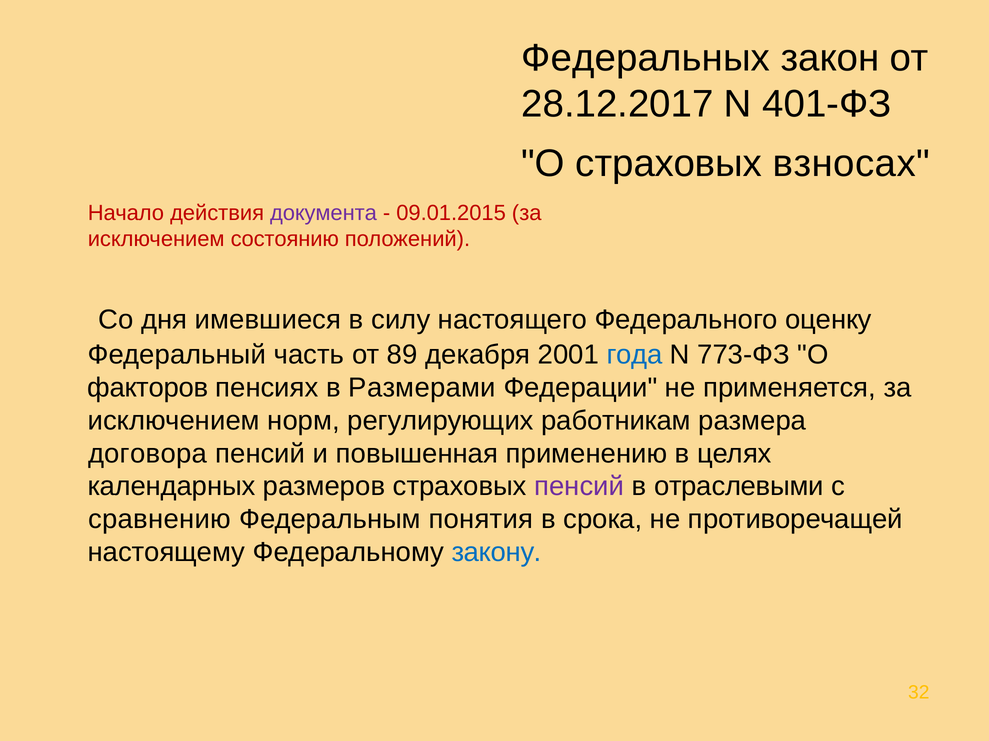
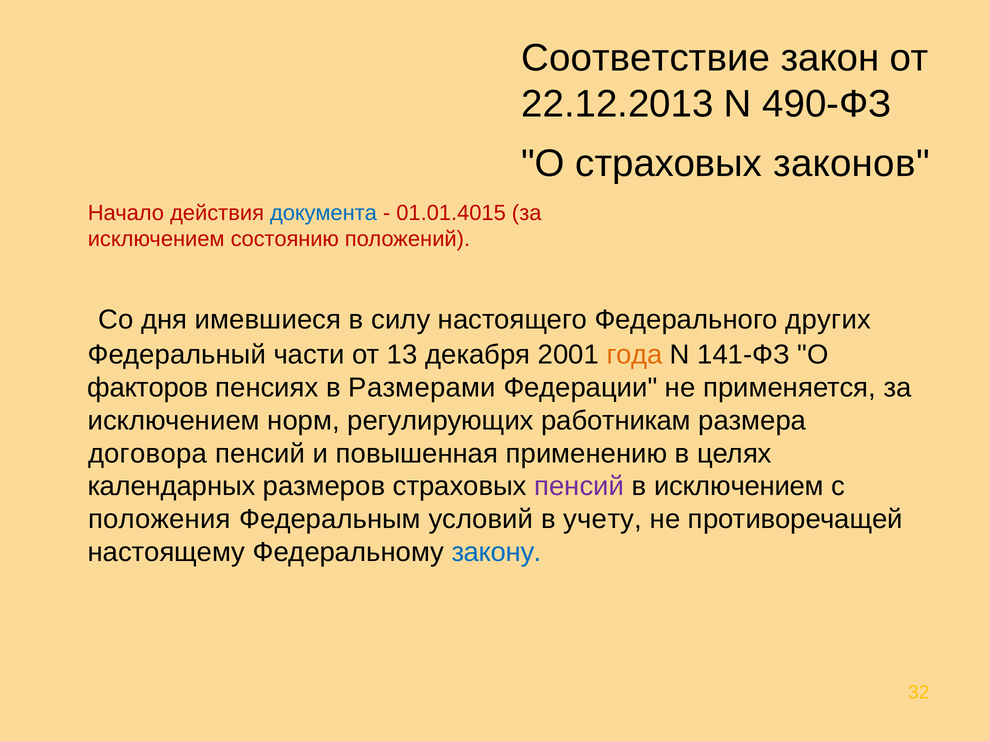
Федеральных: Федеральных -> Соответствие
28.12.2017: 28.12.2017 -> 22.12.2013
401-ФЗ: 401-ФЗ -> 490-ФЗ
взносах: взносах -> законов
документа colour: purple -> blue
09.01.2015: 09.01.2015 -> 01.01.4015
оценку: оценку -> других
часть: часть -> части
89: 89 -> 13
года colour: blue -> orange
773-ФЗ: 773-ФЗ -> 141-ФЗ
в отраслевыми: отраслевыми -> исключением
сравнению: сравнению -> положения
понятия: понятия -> условий
срока: срока -> учету
